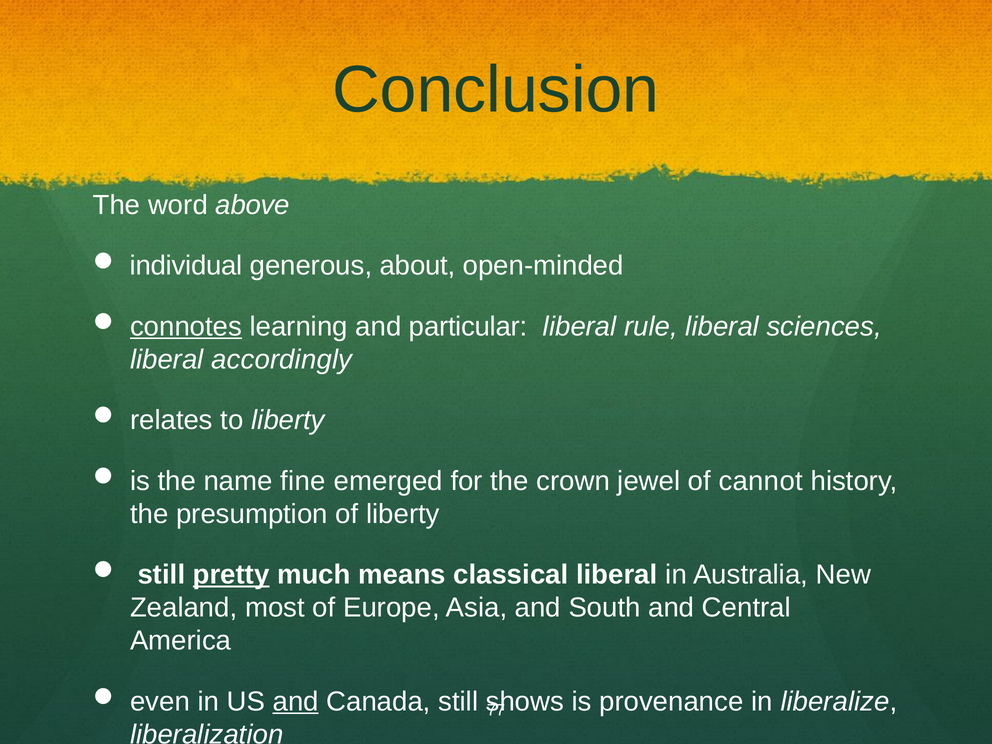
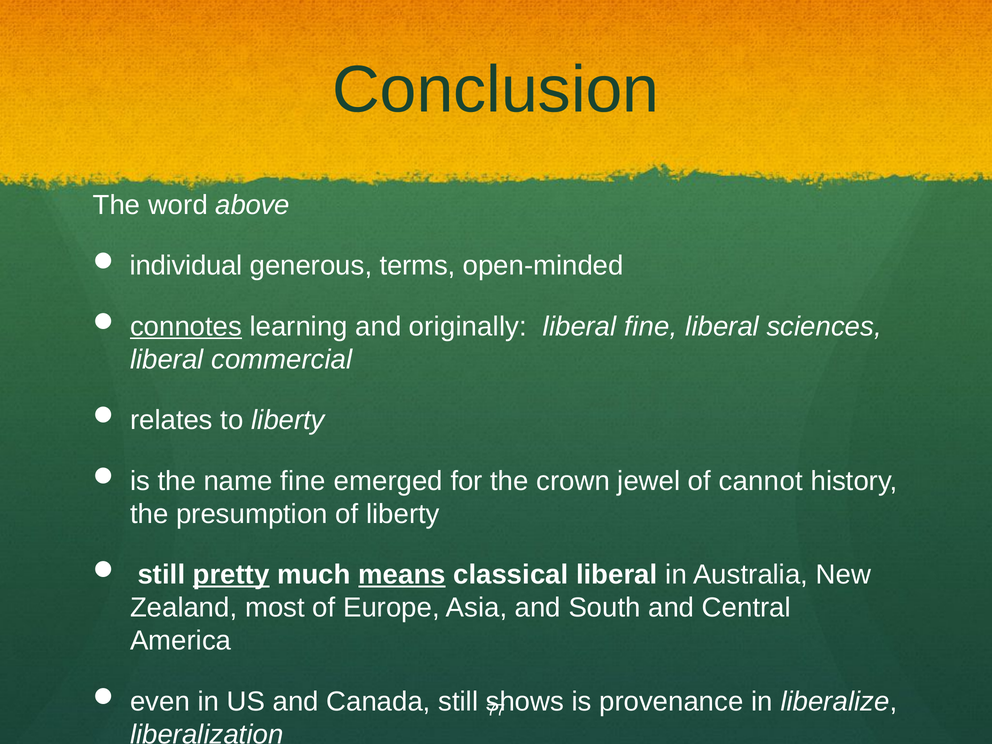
about: about -> terms
particular: particular -> originally
liberal rule: rule -> fine
accordingly: accordingly -> commercial
means underline: none -> present
and at (296, 701) underline: present -> none
